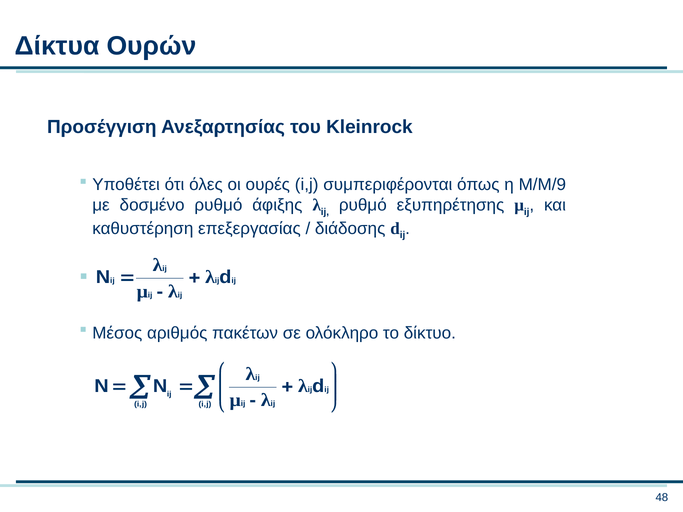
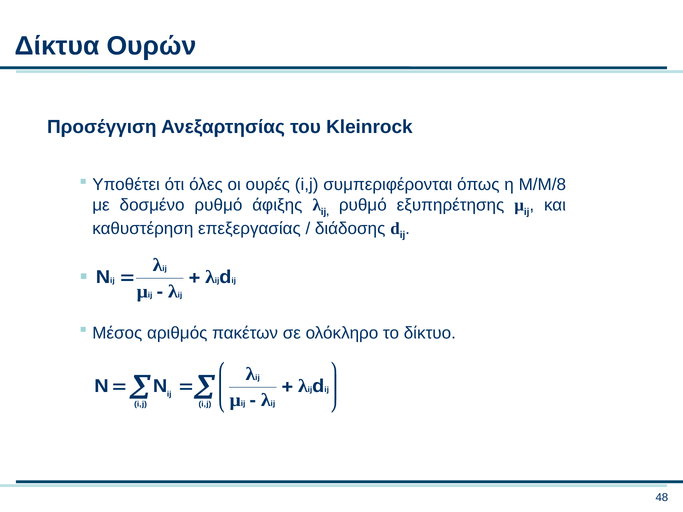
M/M/9: M/M/9 -> M/M/8
